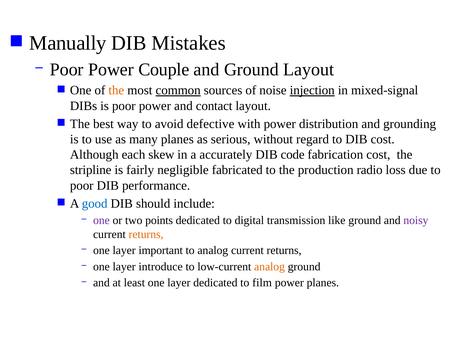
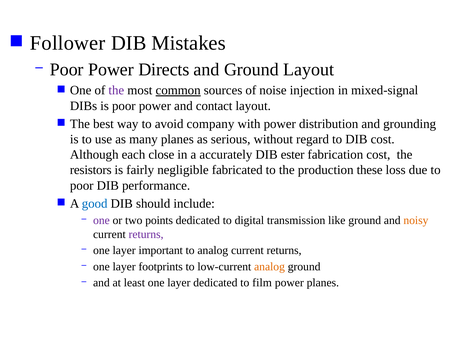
Manually: Manually -> Follower
Couple: Couple -> Directs
the at (116, 90) colour: orange -> purple
injection underline: present -> none
defective: defective -> company
skew: skew -> close
code: code -> ester
stripline: stripline -> resistors
radio: radio -> these
noisy colour: purple -> orange
returns at (146, 234) colour: orange -> purple
introduce: introduce -> footprints
